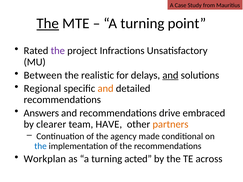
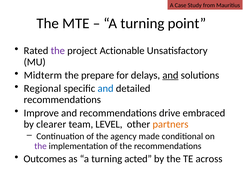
The at (48, 24) underline: present -> none
Infractions: Infractions -> Actionable
Between: Between -> Midterm
realistic: realistic -> prepare
and at (106, 89) colour: orange -> blue
Answers: Answers -> Improve
HAVE: HAVE -> LEVEL
the at (41, 146) colour: blue -> purple
Workplan: Workplan -> Outcomes
